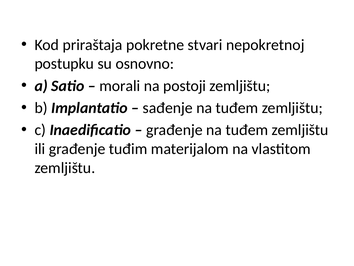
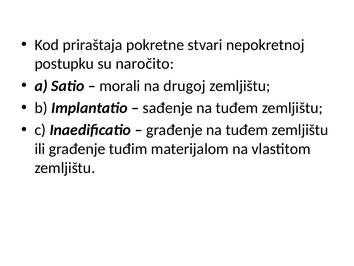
osnovno: osnovno -> naročito
postoji: postoji -> drugoj
